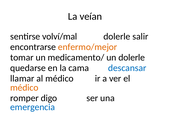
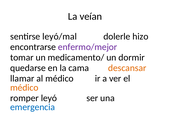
volví/mal: volví/mal -> leyó/mal
salir: salir -> hizo
enfermo/mejor colour: orange -> purple
un dolerle: dolerle -> dormir
descansar colour: blue -> orange
digo: digo -> leyó
